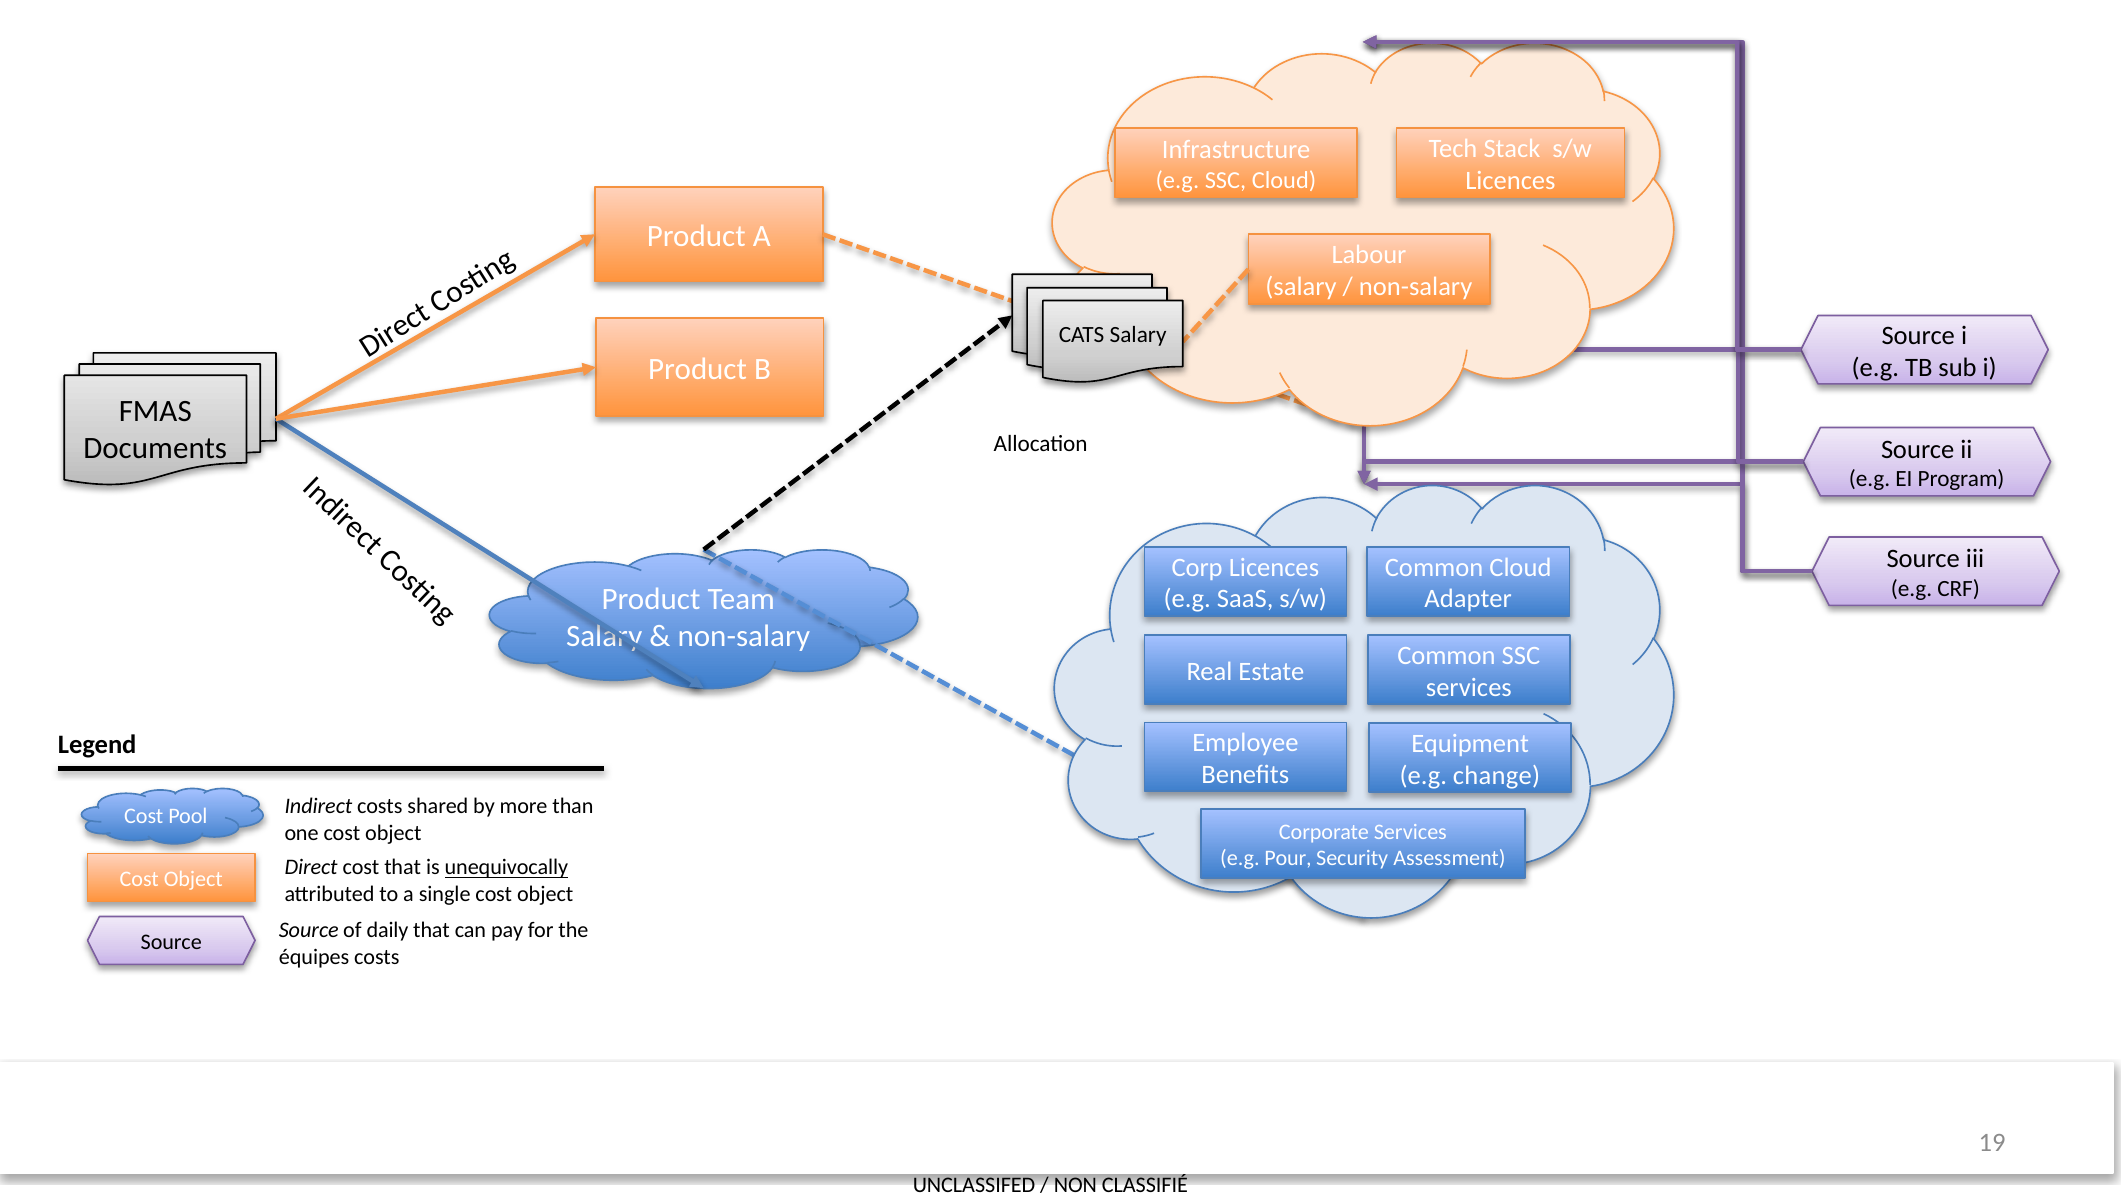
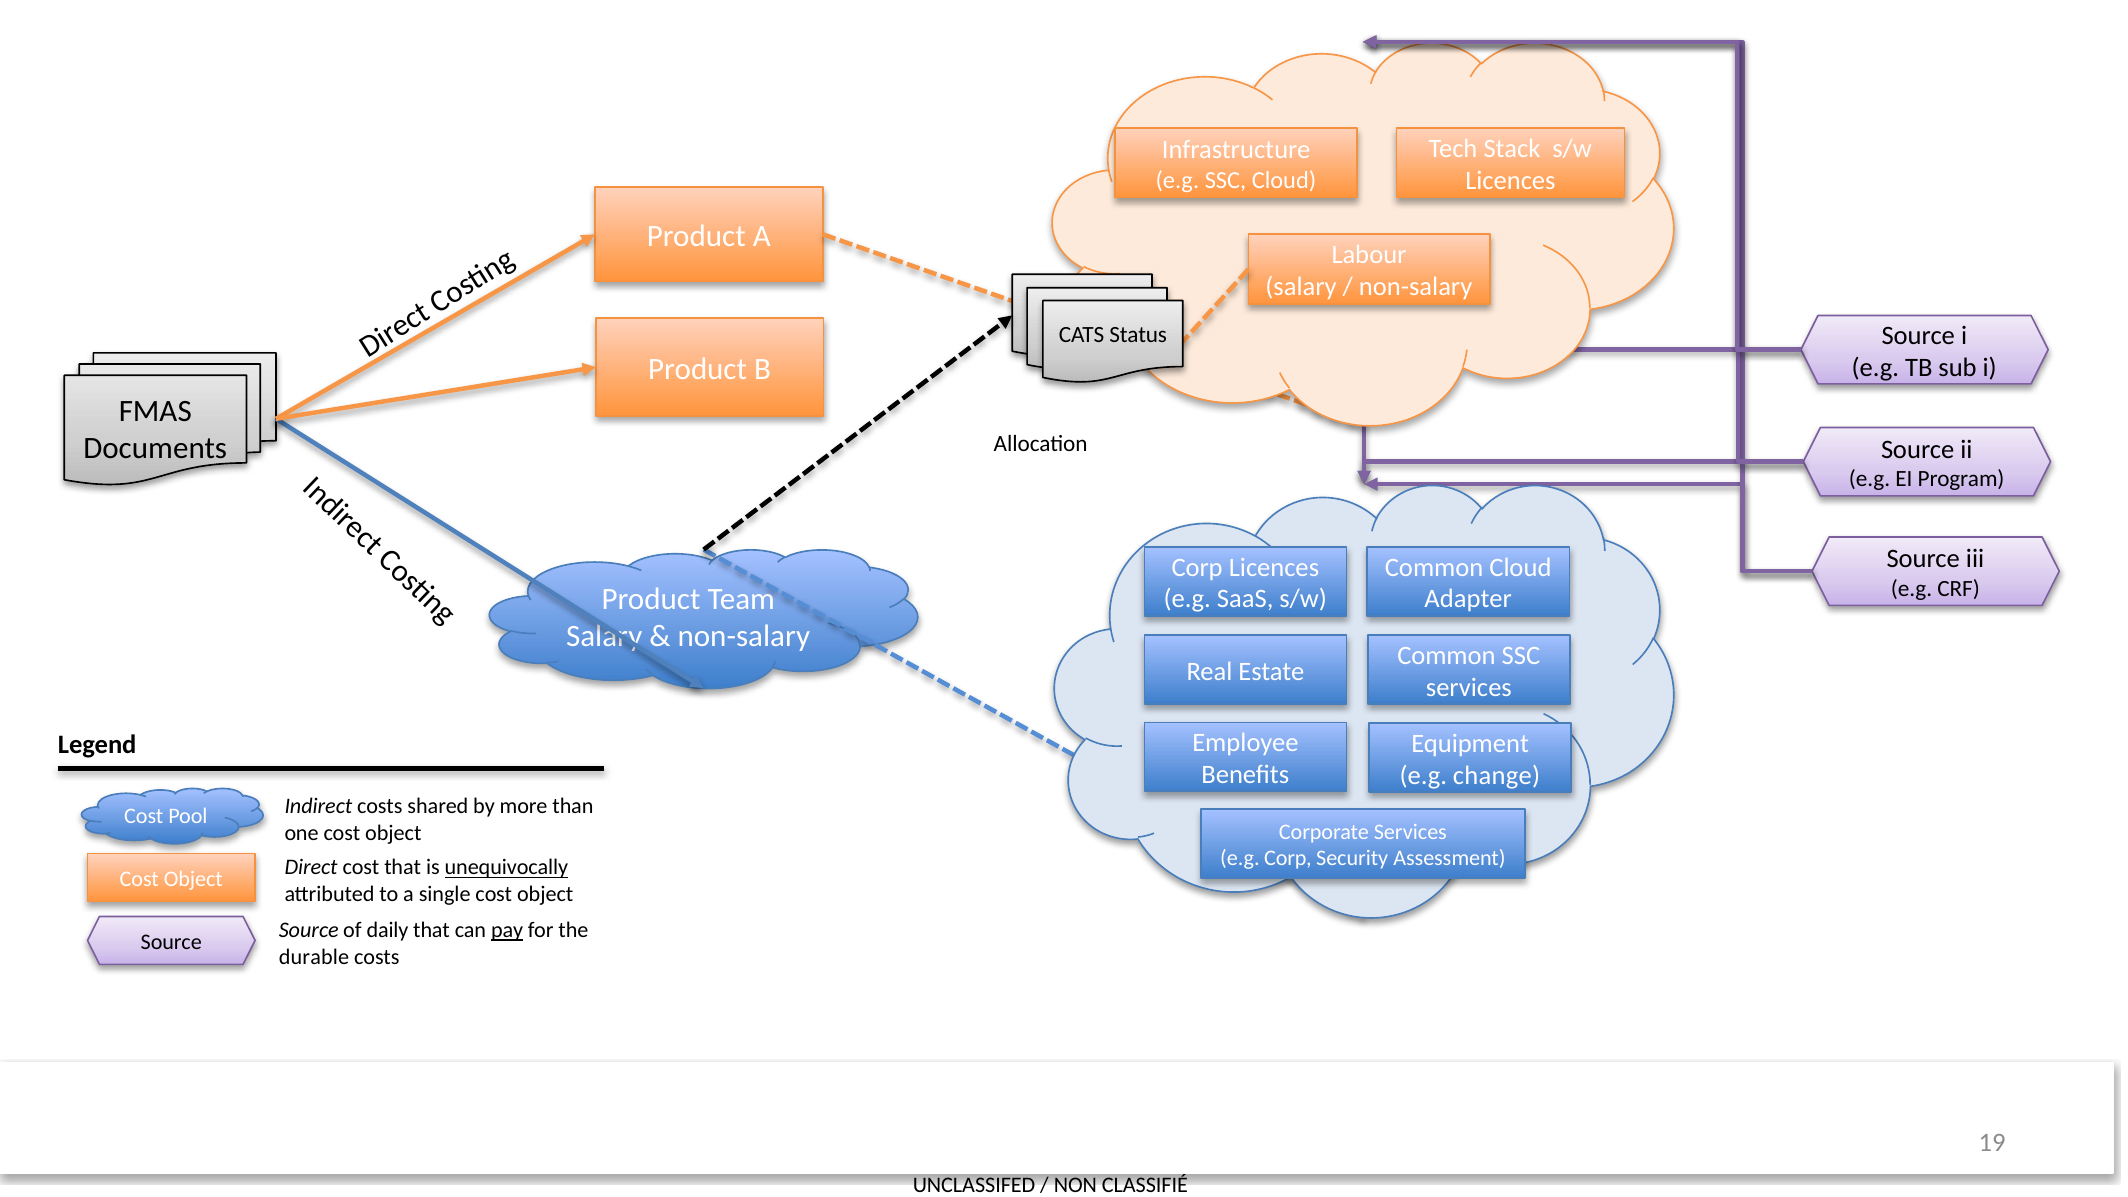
CATS Salary: Salary -> Status
e.g Pour: Pour -> Corp
pay underline: none -> present
équipes: équipes -> durable
